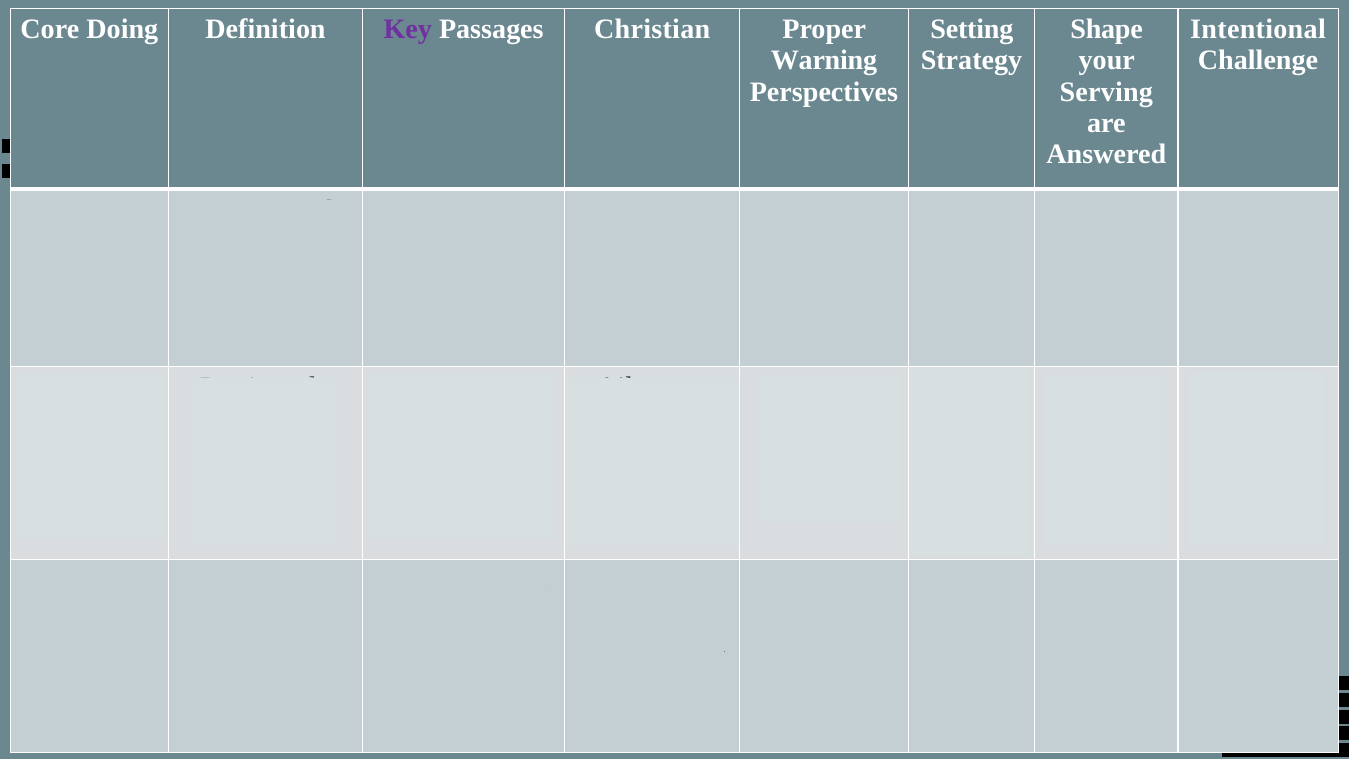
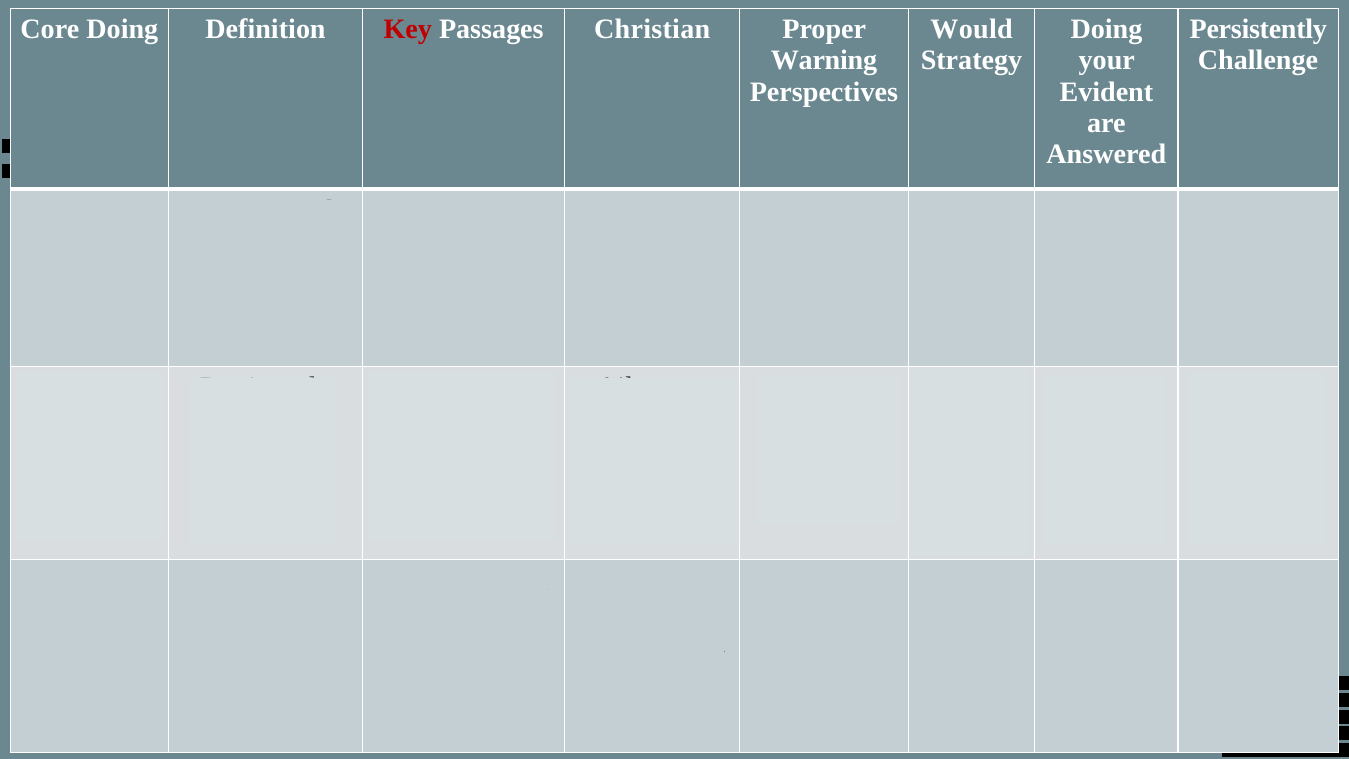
Key colour: purple -> red
Setting: Setting -> Would
Shape at (1107, 29): Shape -> Doing
Intentional at (1258, 29): Intentional -> Persistently
Serving at (1106, 92): Serving -> Evident
